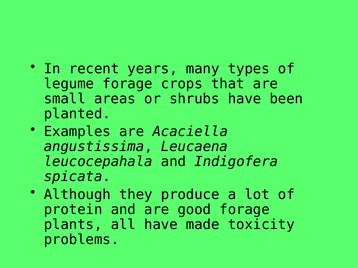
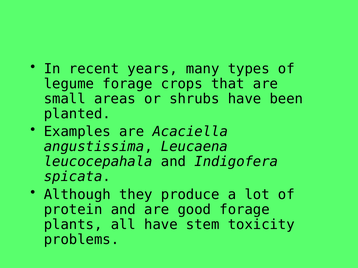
made: made -> stem
